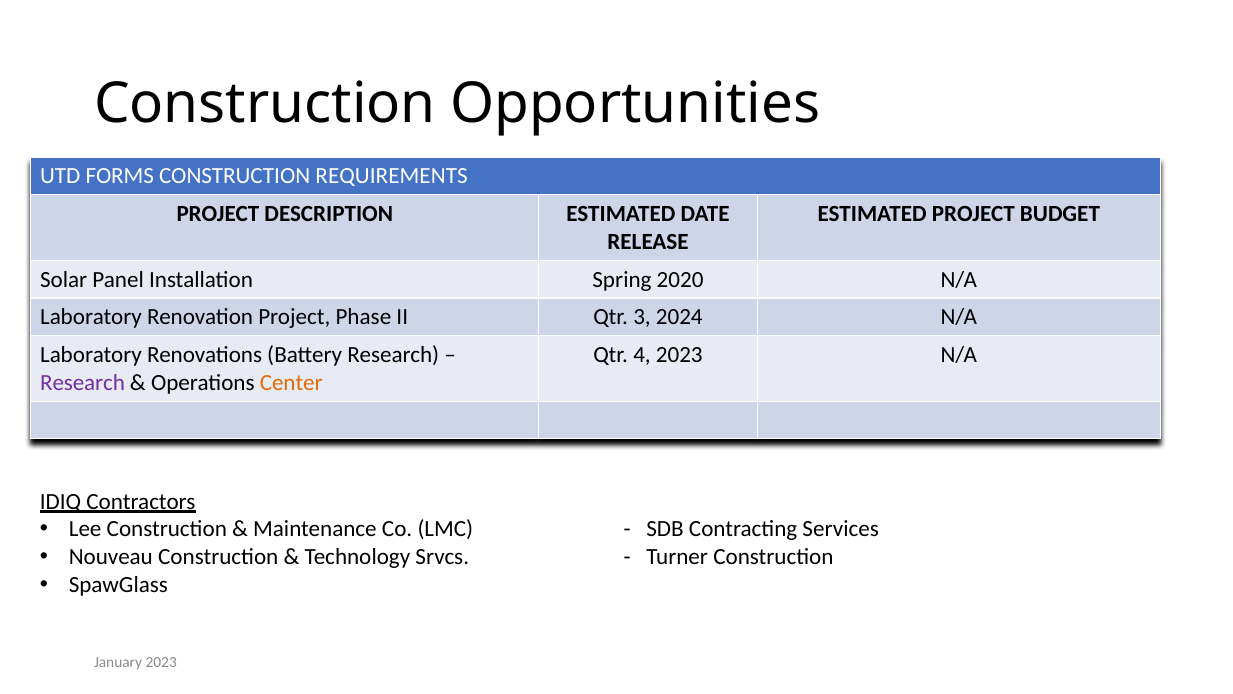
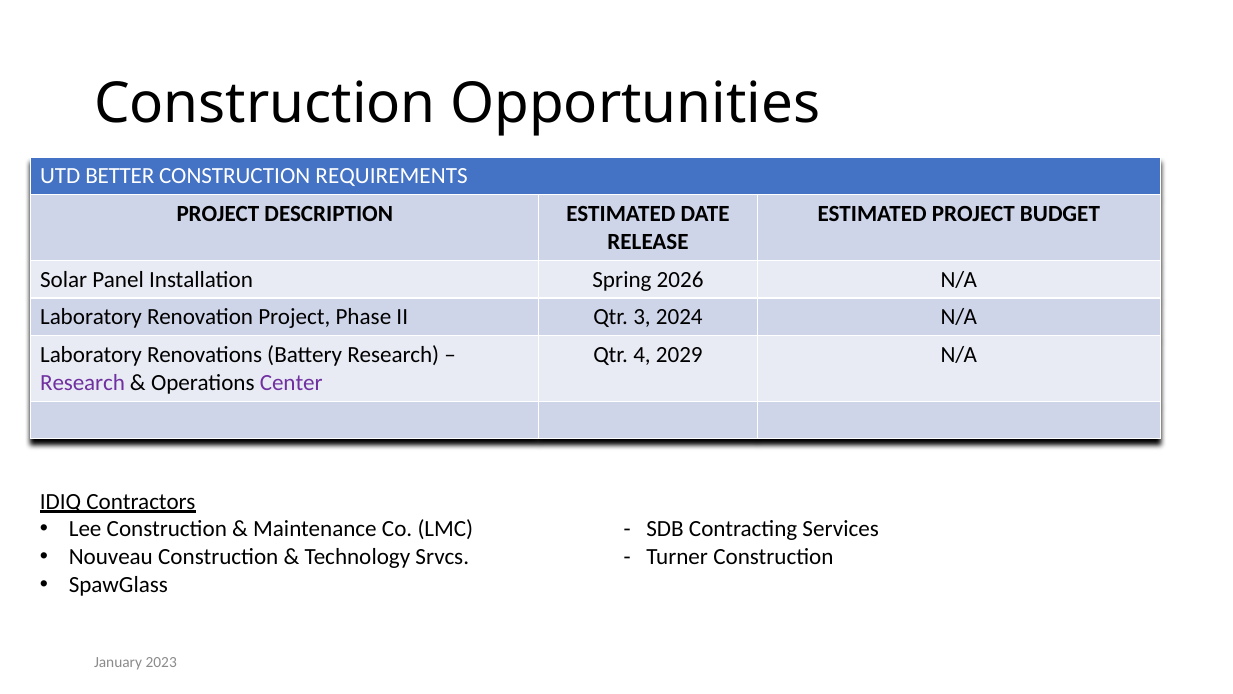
FORMS: FORMS -> BETTER
2020: 2020 -> 2026
4 2023: 2023 -> 2029
Center colour: orange -> purple
